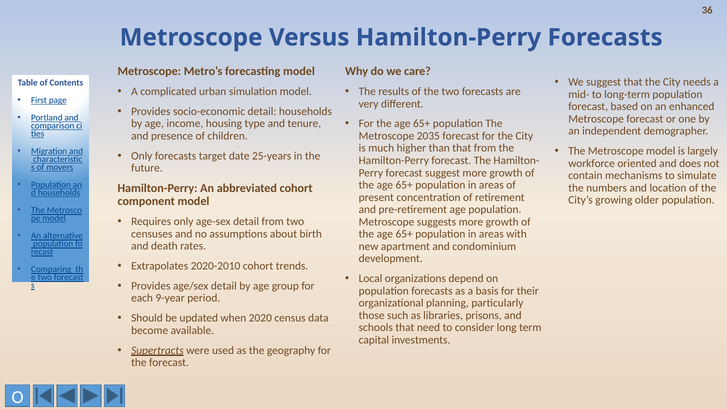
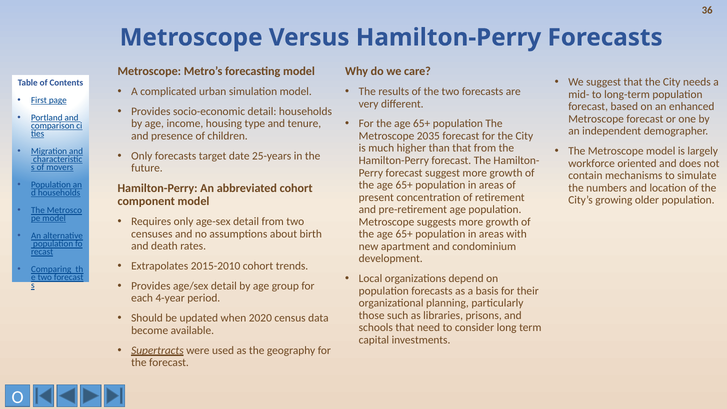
2020-2010: 2020-2010 -> 2015-2010
9-year: 9-year -> 4-year
